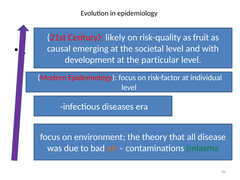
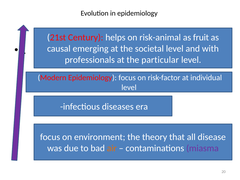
likely: likely -> helps
risk-quality: risk-quality -> risk-animal
development: development -> professionals
miasma colour: green -> purple
